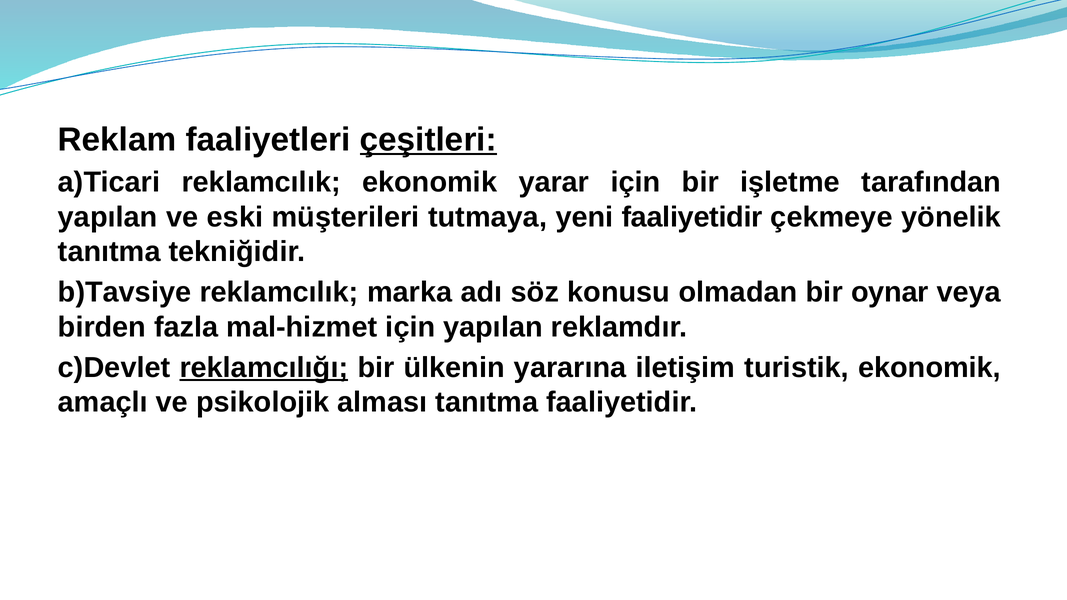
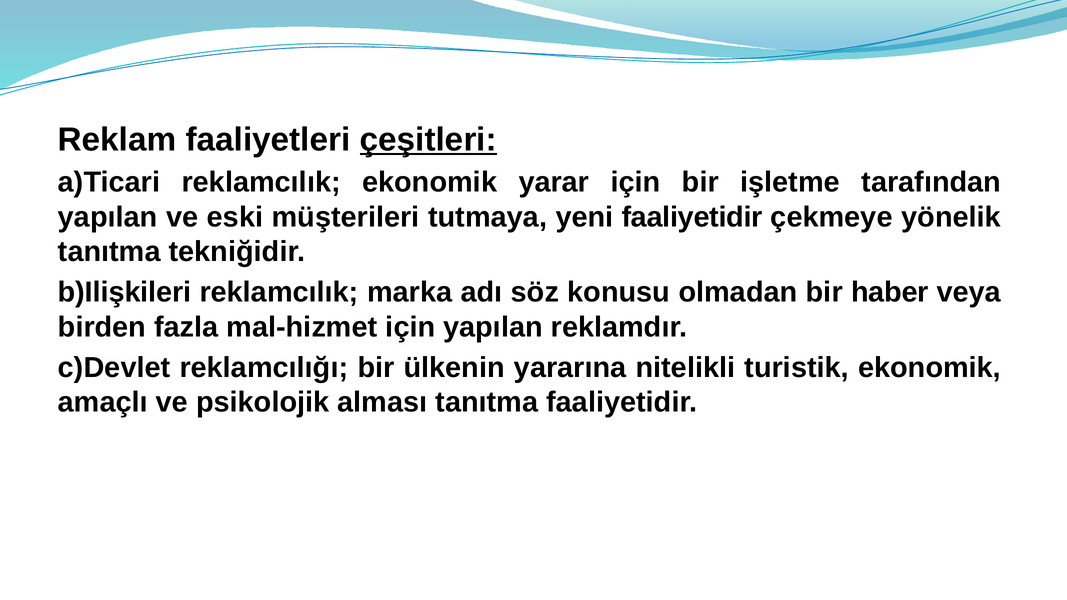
b)Tavsiye: b)Tavsiye -> b)Ilişkileri
oynar: oynar -> haber
reklamcılığı underline: present -> none
iletişim: iletişim -> nitelikli
